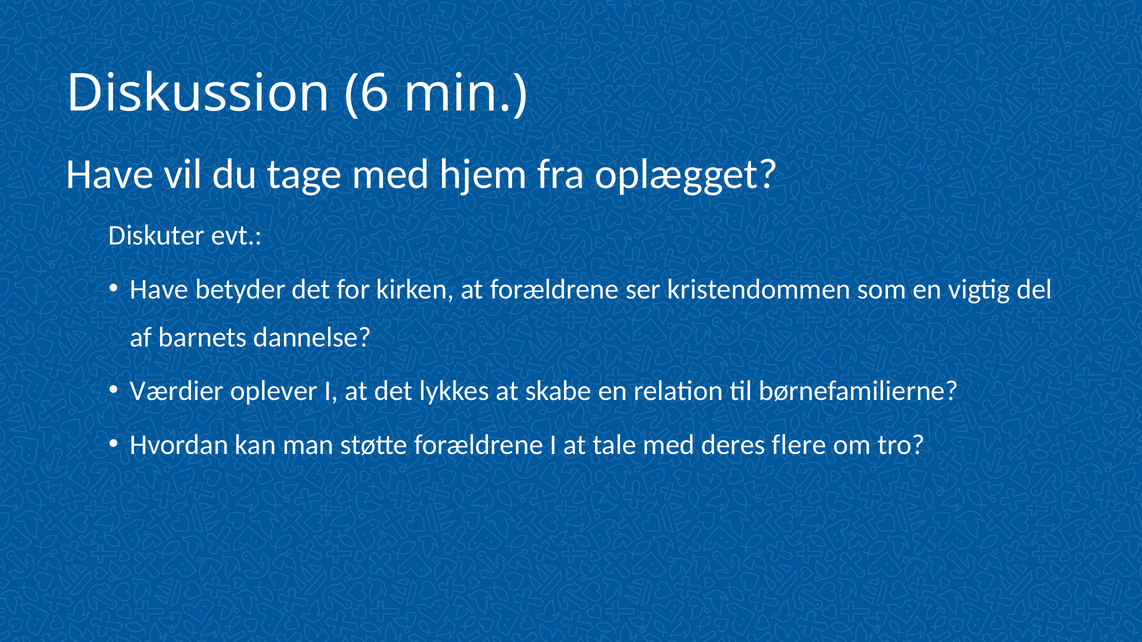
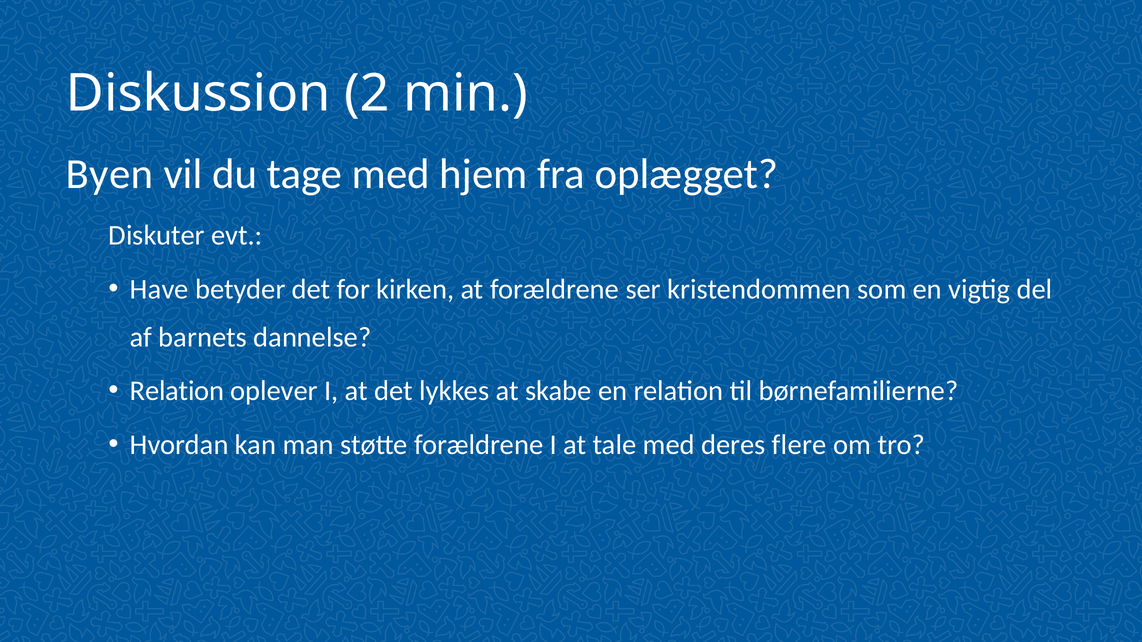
6: 6 -> 2
Have at (110, 174): Have -> Byen
Værdier at (177, 391): Værdier -> Relation
